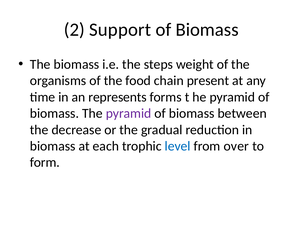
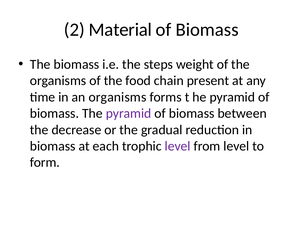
Support: Support -> Material
an represents: represents -> organisms
level at (178, 146) colour: blue -> purple
from over: over -> level
